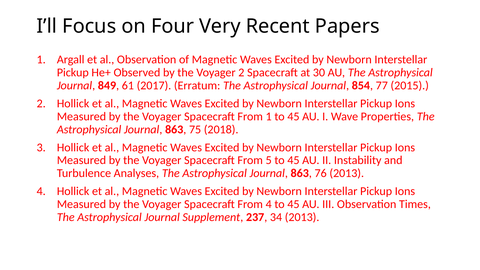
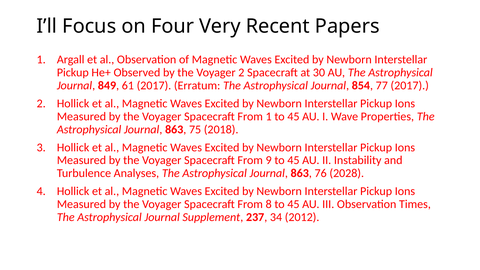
77 2015: 2015 -> 2017
5: 5 -> 9
76 2013: 2013 -> 2028
From 4: 4 -> 8
34 2013: 2013 -> 2012
